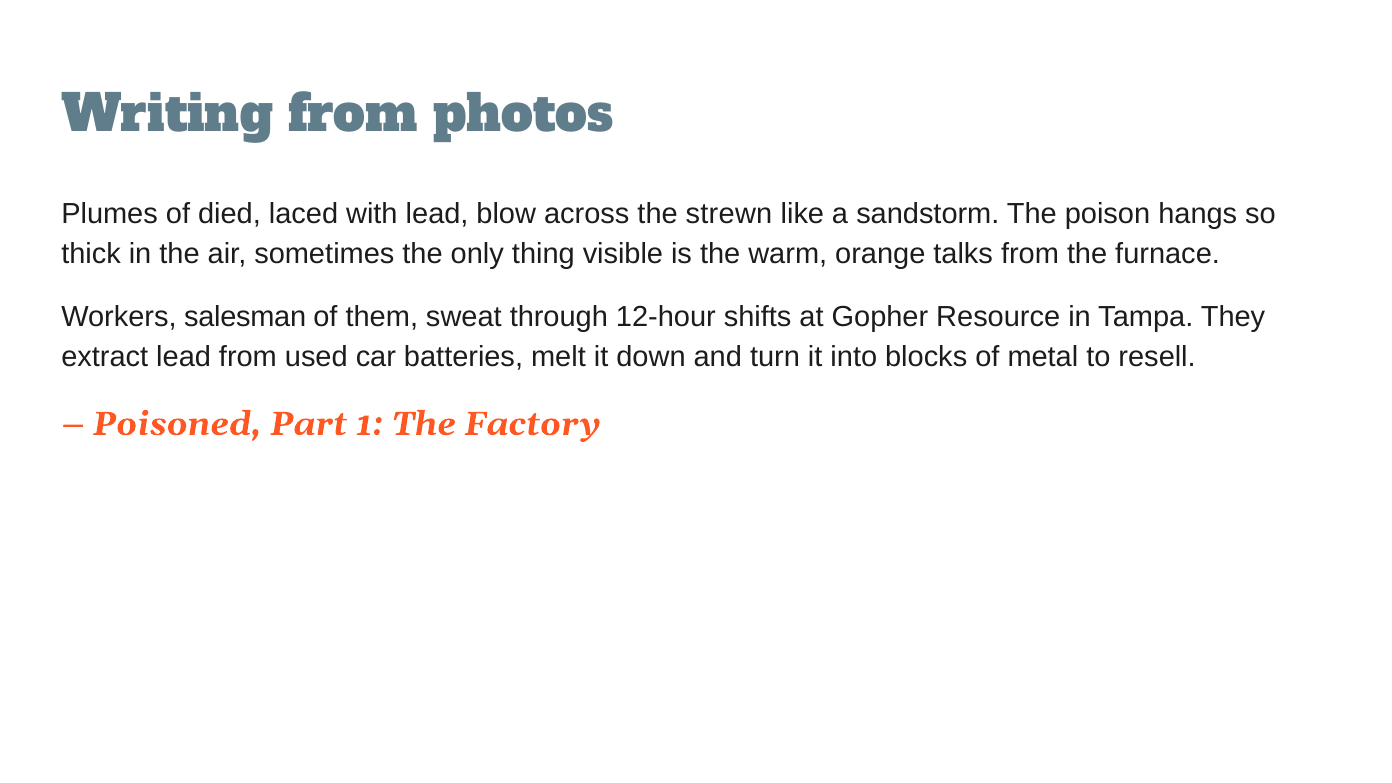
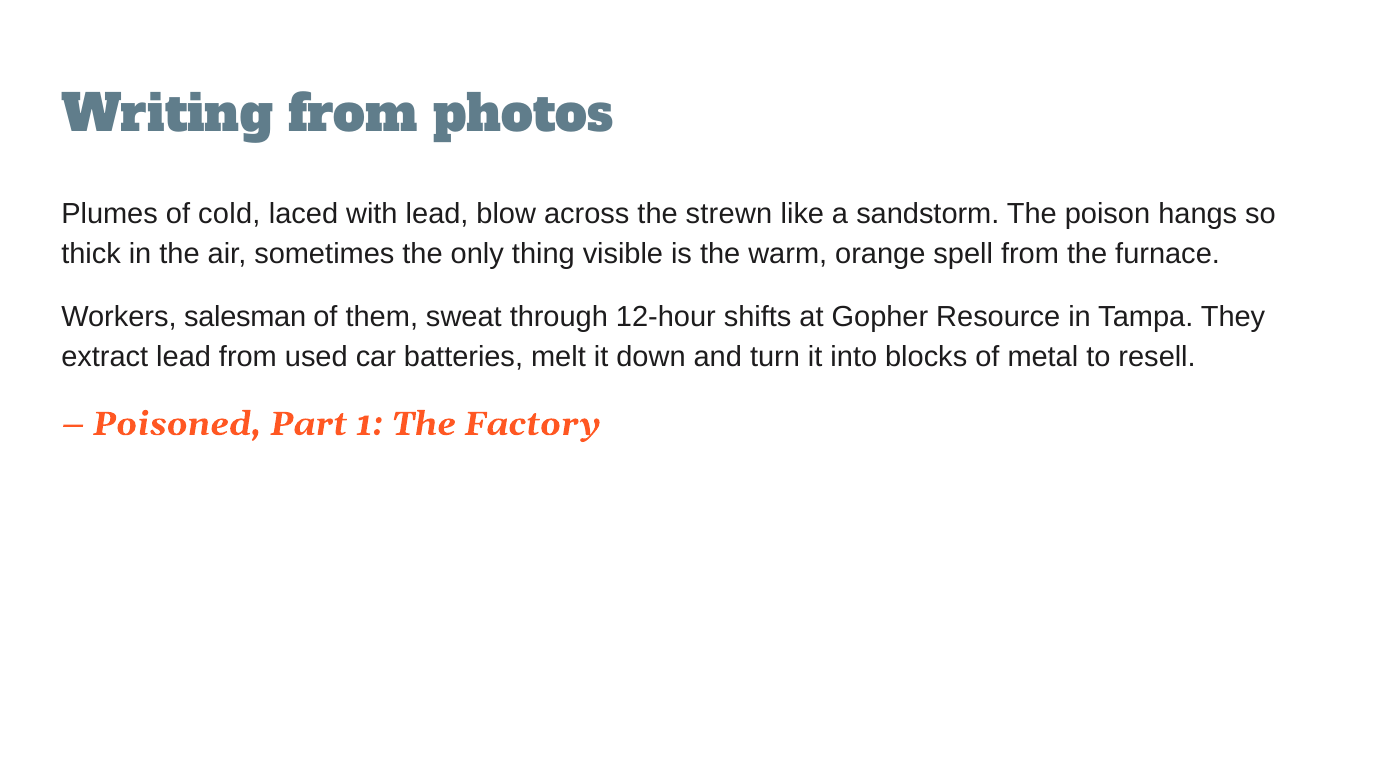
died: died -> cold
talks: talks -> spell
